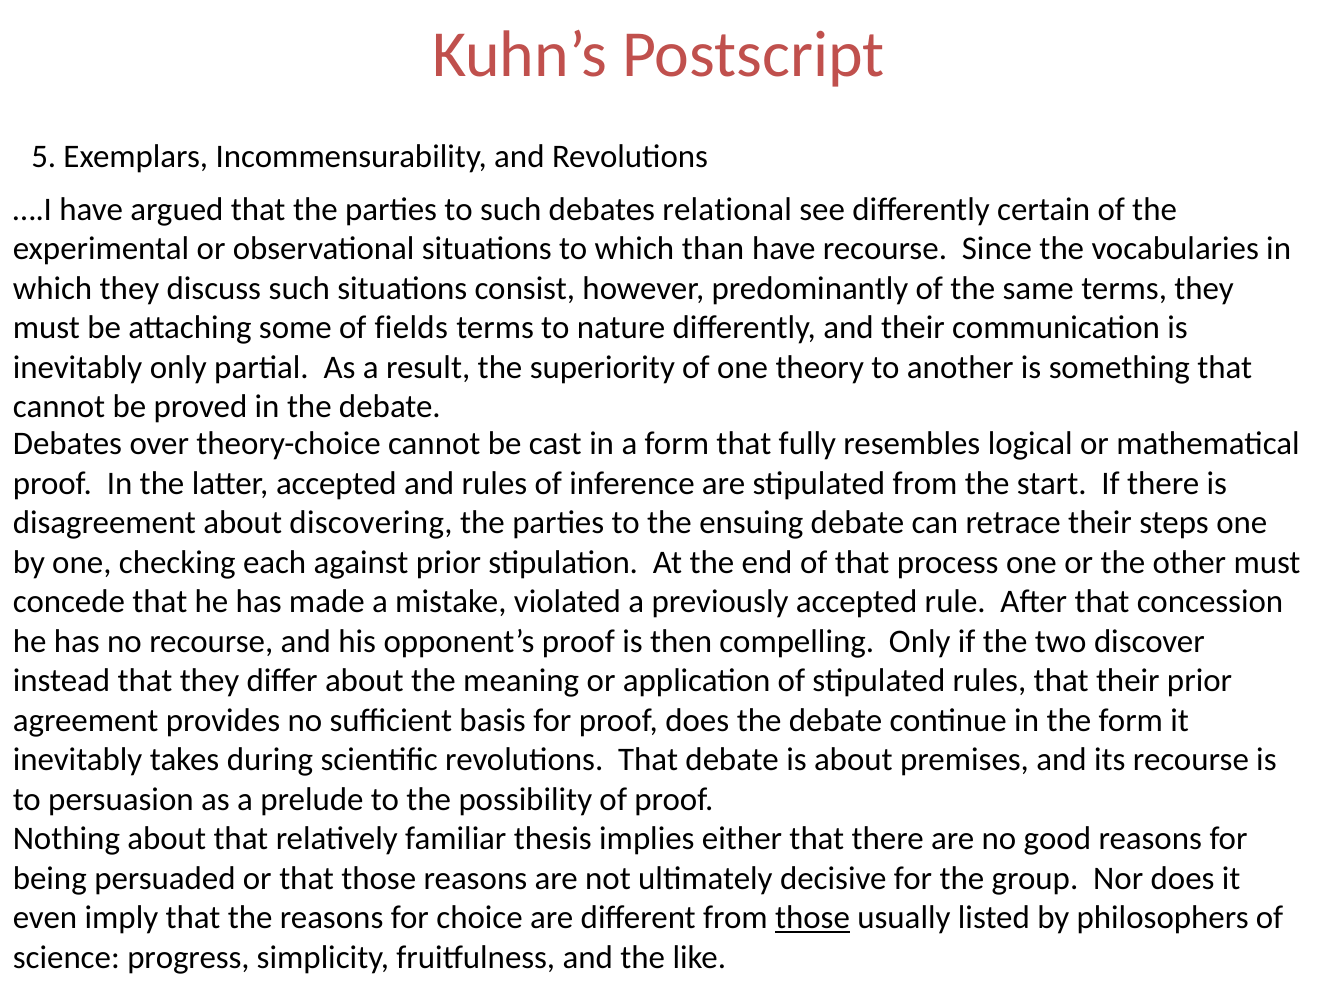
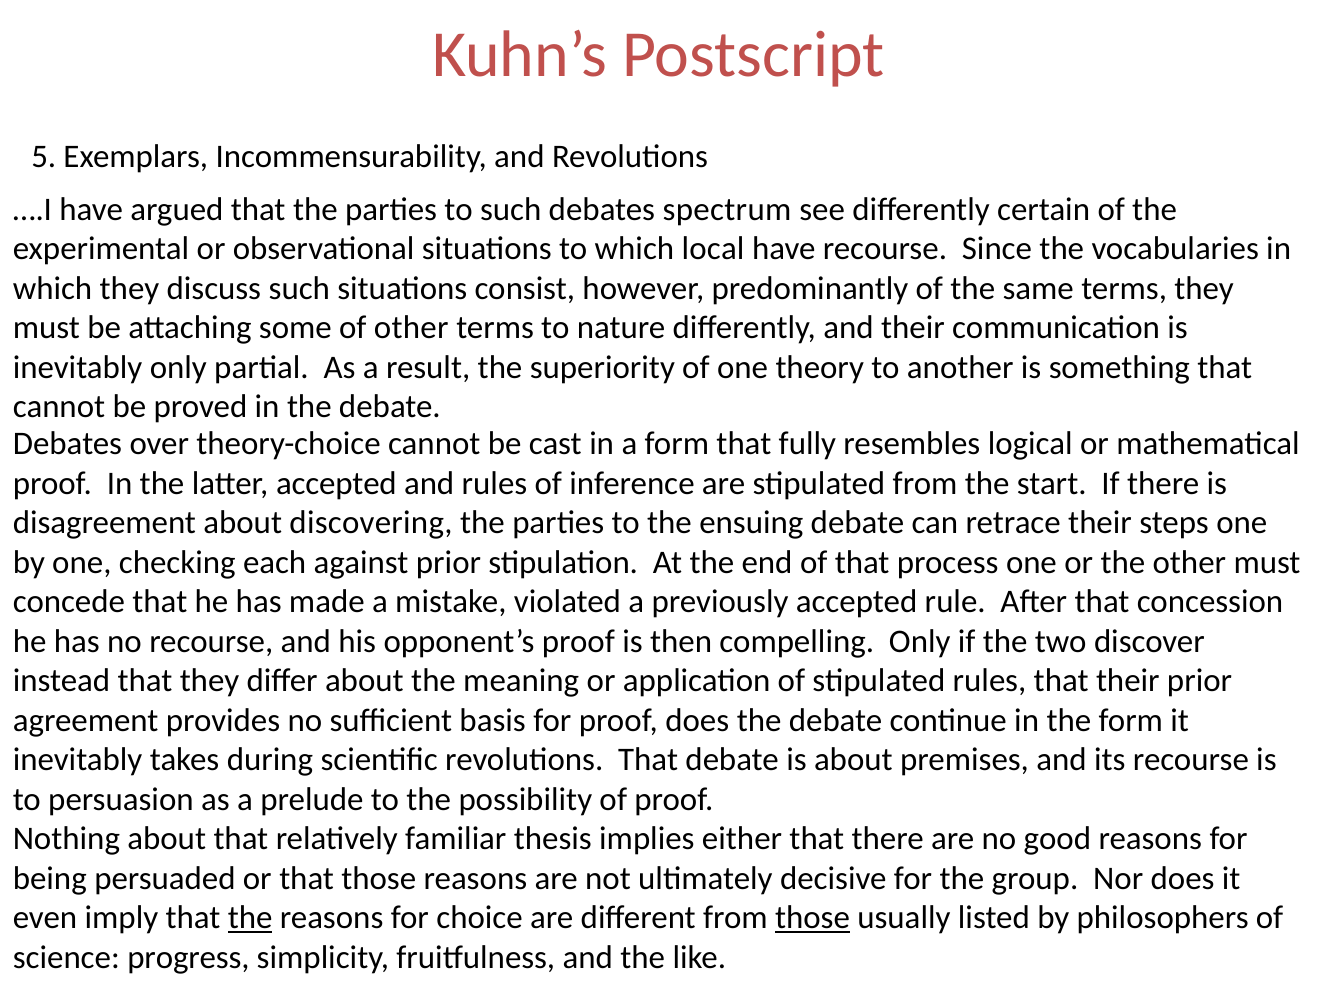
relational: relational -> spectrum
than: than -> local
of fields: fields -> other
the at (250, 919) underline: none -> present
